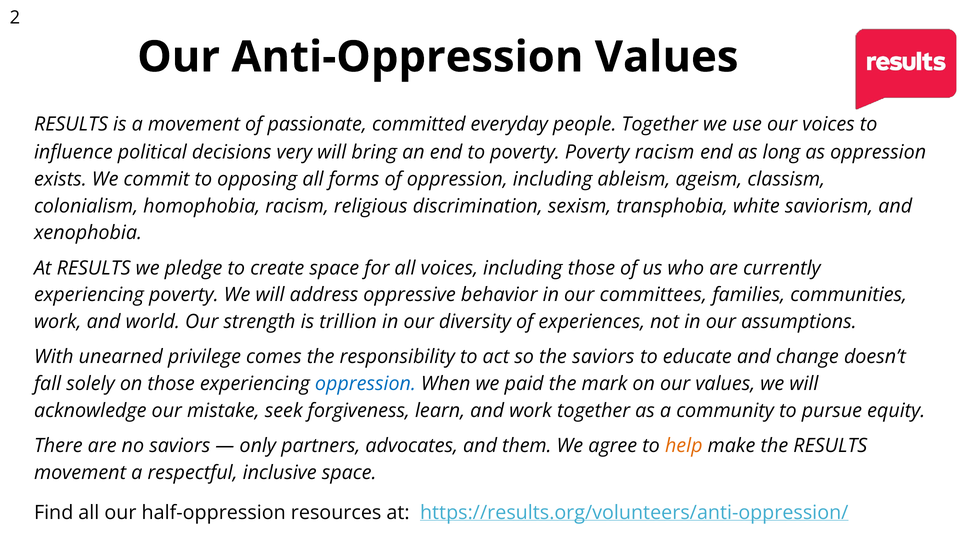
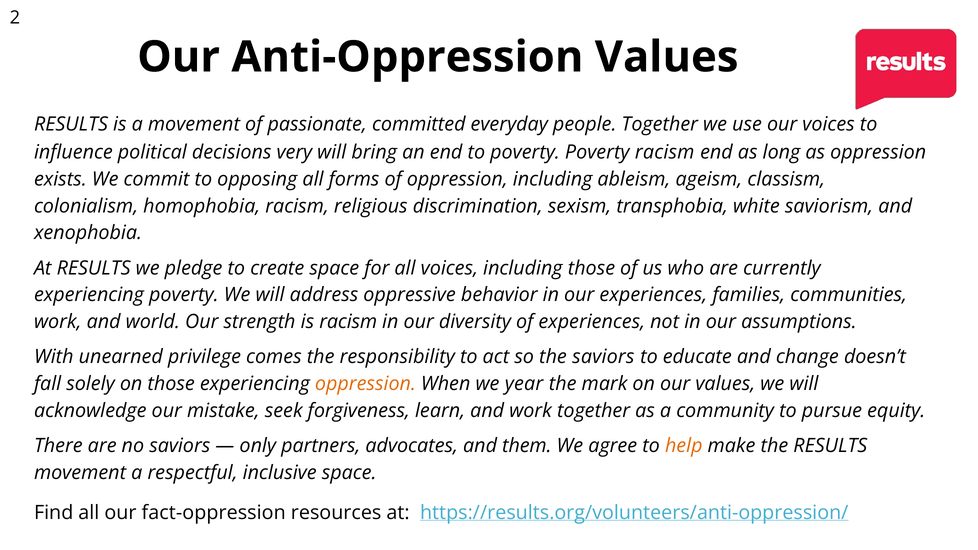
our committees: committees -> experiences
is trillion: trillion -> racism
oppression at (365, 384) colour: blue -> orange
paid: paid -> year
half-oppression: half-oppression -> fact-oppression
